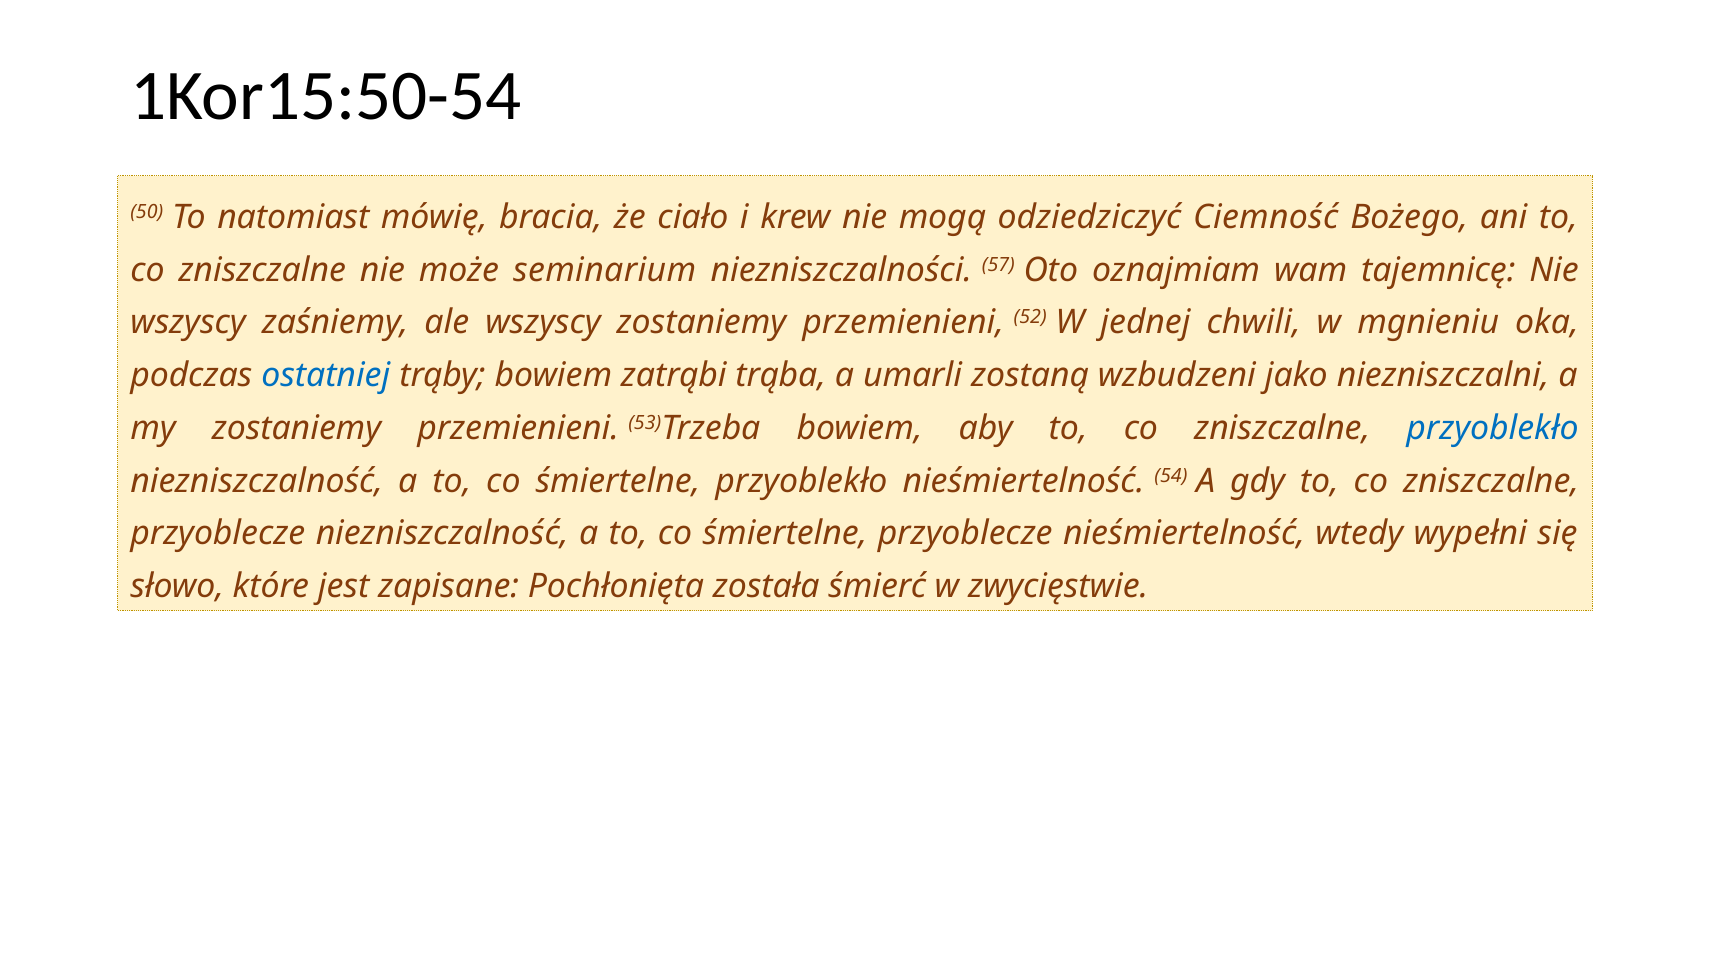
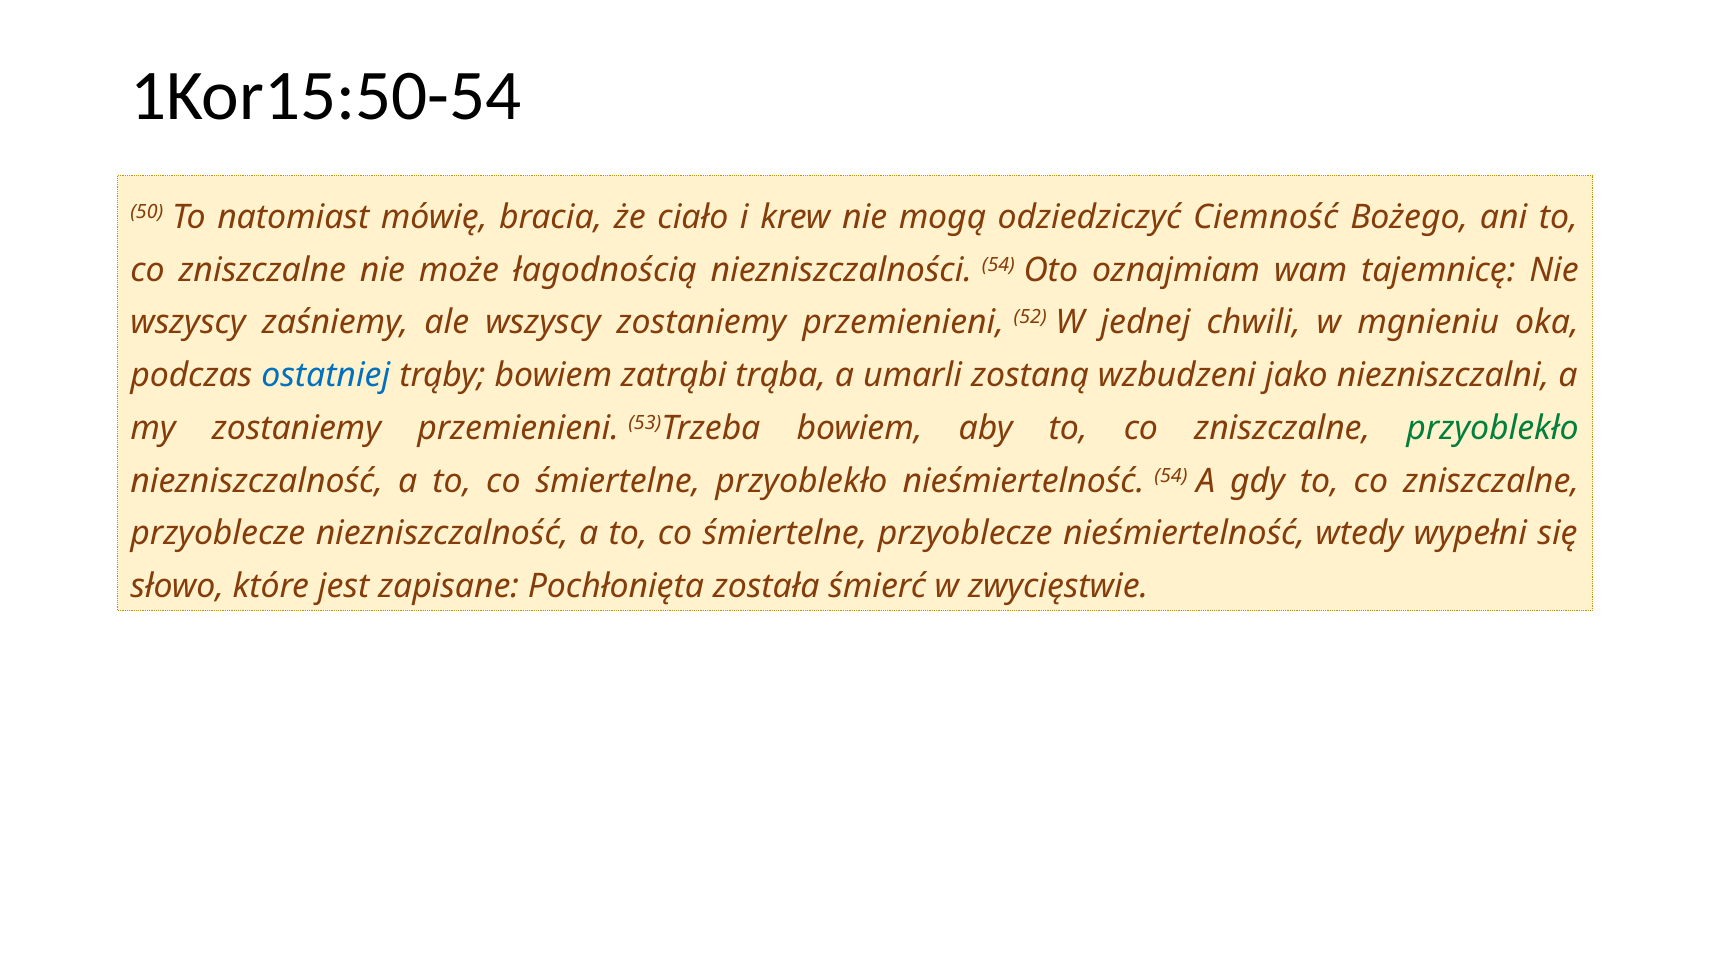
seminarium: seminarium -> łagodnością
niezniszczalności 57: 57 -> 54
przyoblekło at (1492, 428) colour: blue -> green
